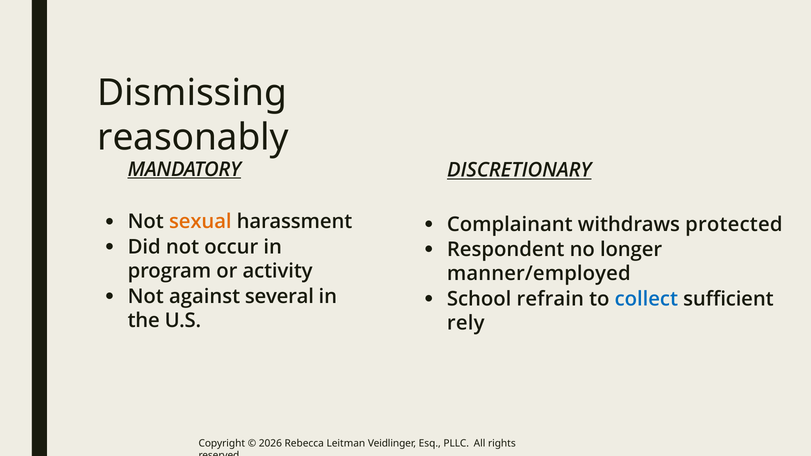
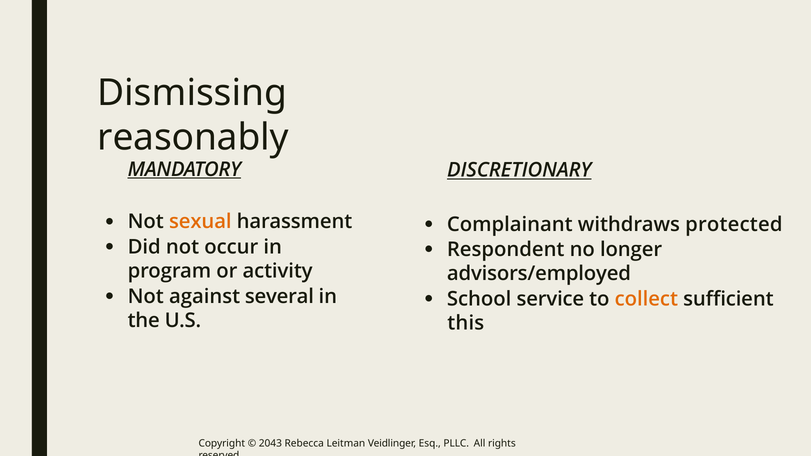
manner/employed: manner/employed -> advisors/employed
refrain: refrain -> service
collect colour: blue -> orange
rely: rely -> this
2026: 2026 -> 2043
